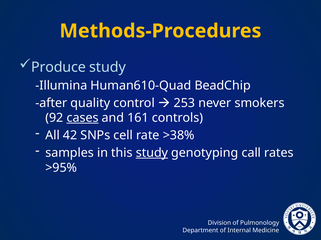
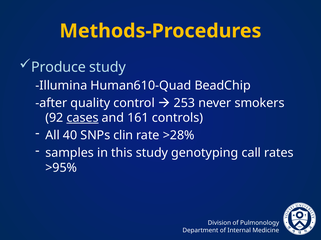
42: 42 -> 40
cell: cell -> clin
>38%: >38% -> >28%
study at (152, 153) underline: present -> none
